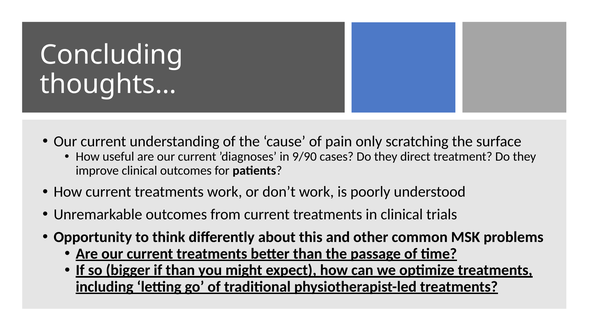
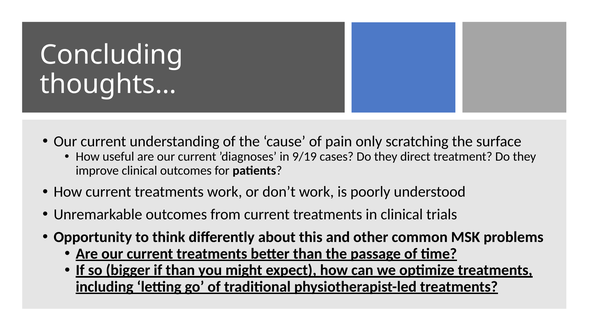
9/90: 9/90 -> 9/19
